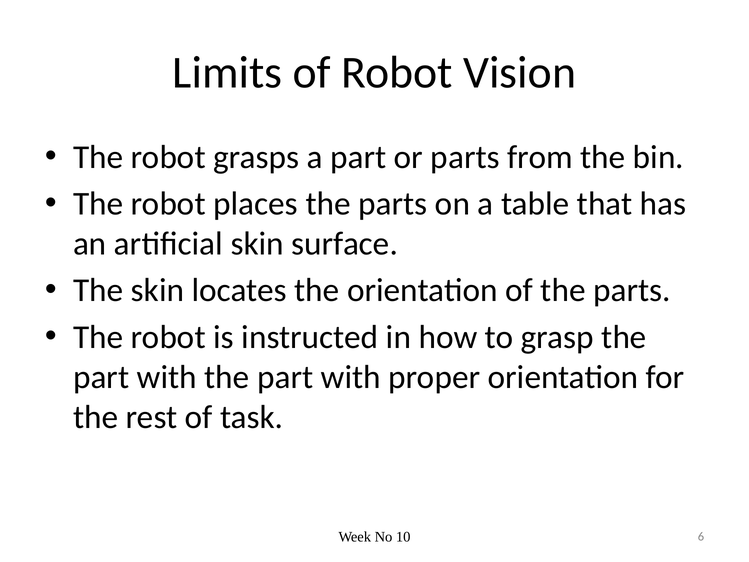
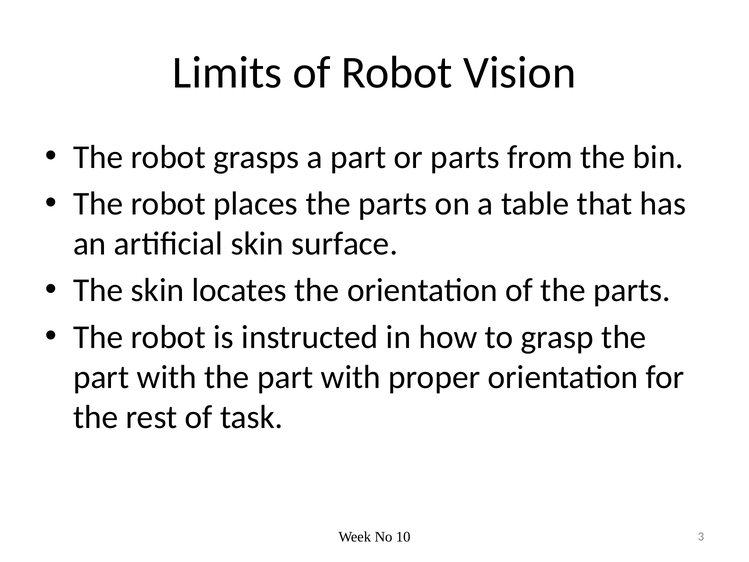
6: 6 -> 3
